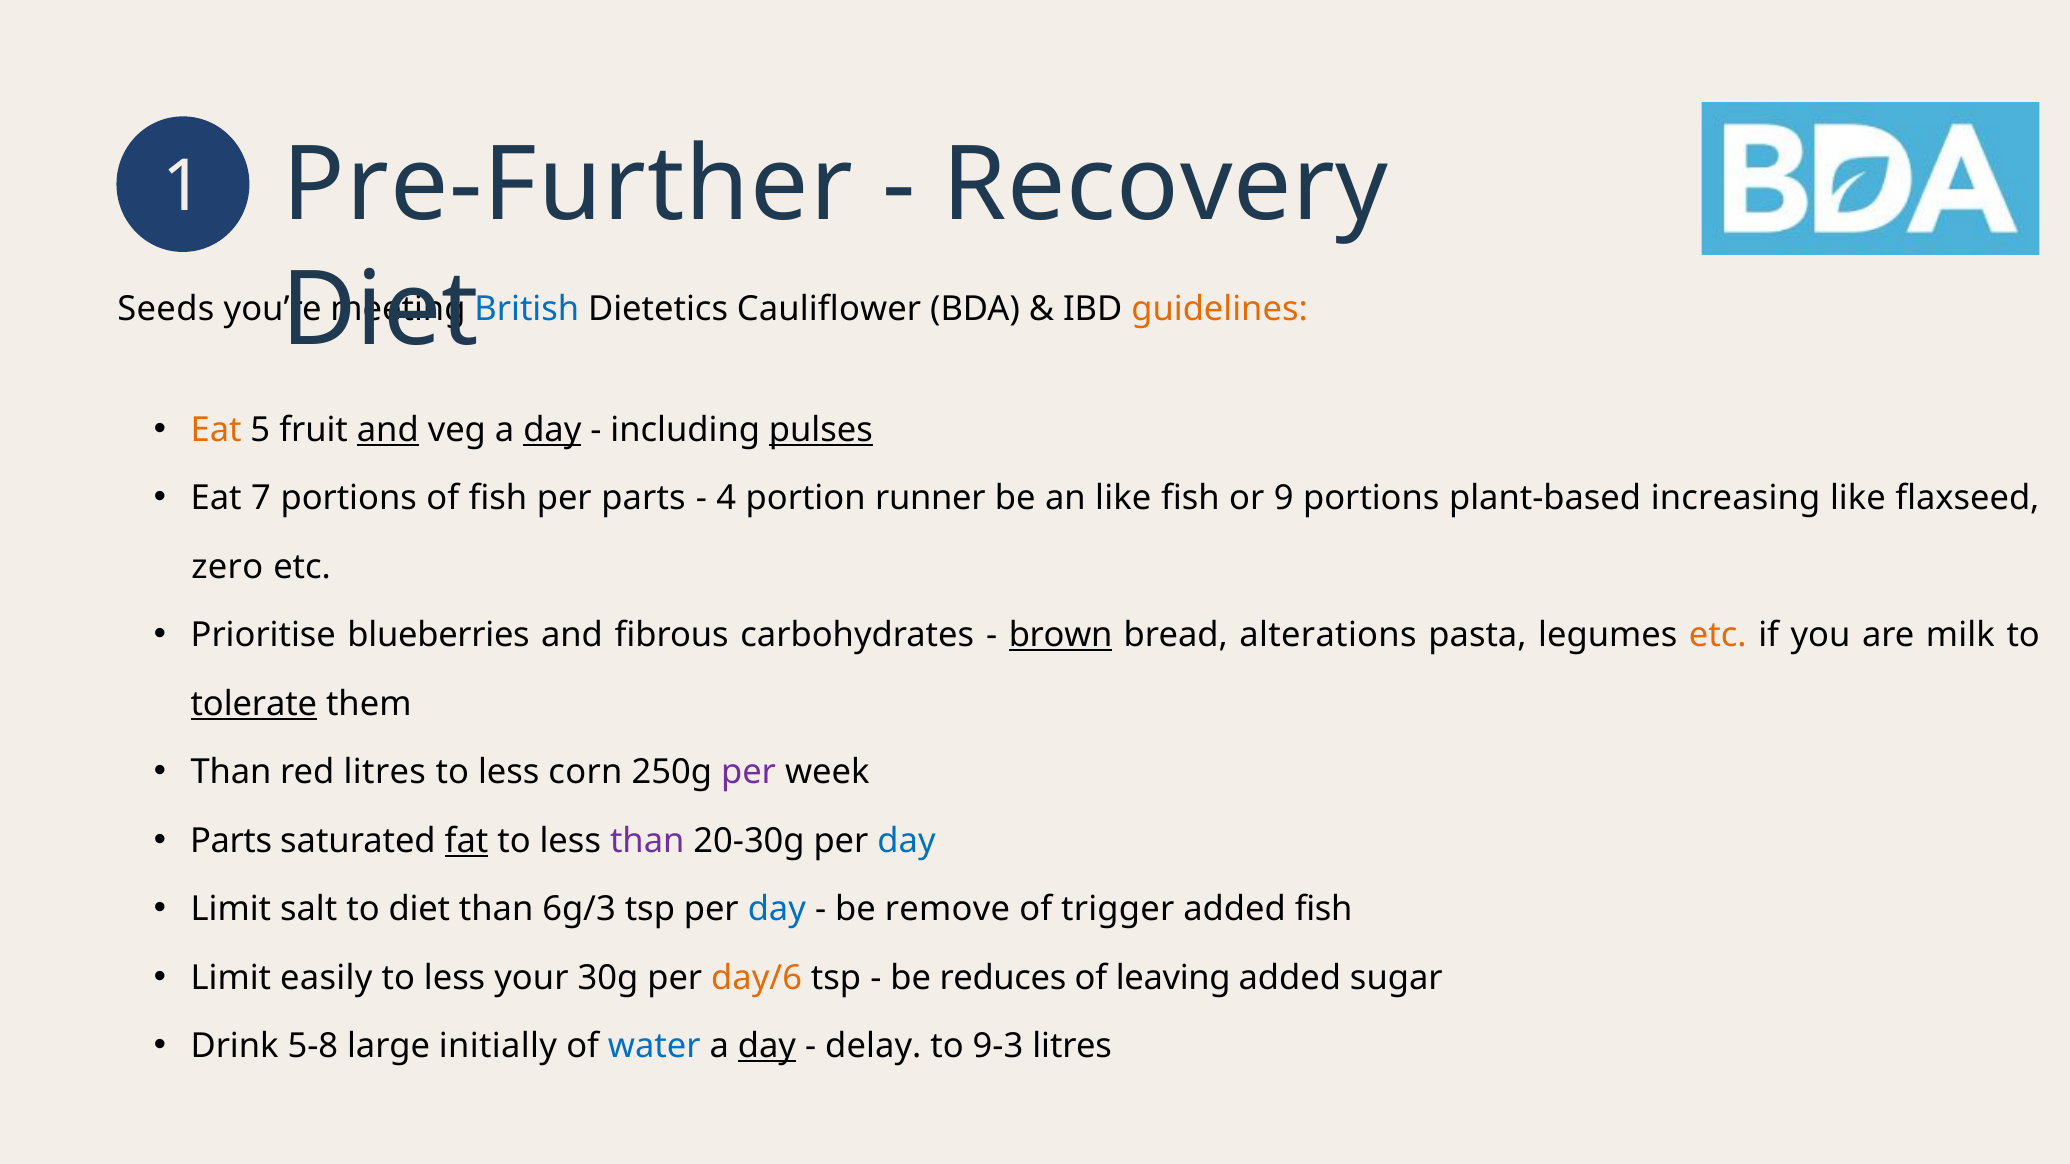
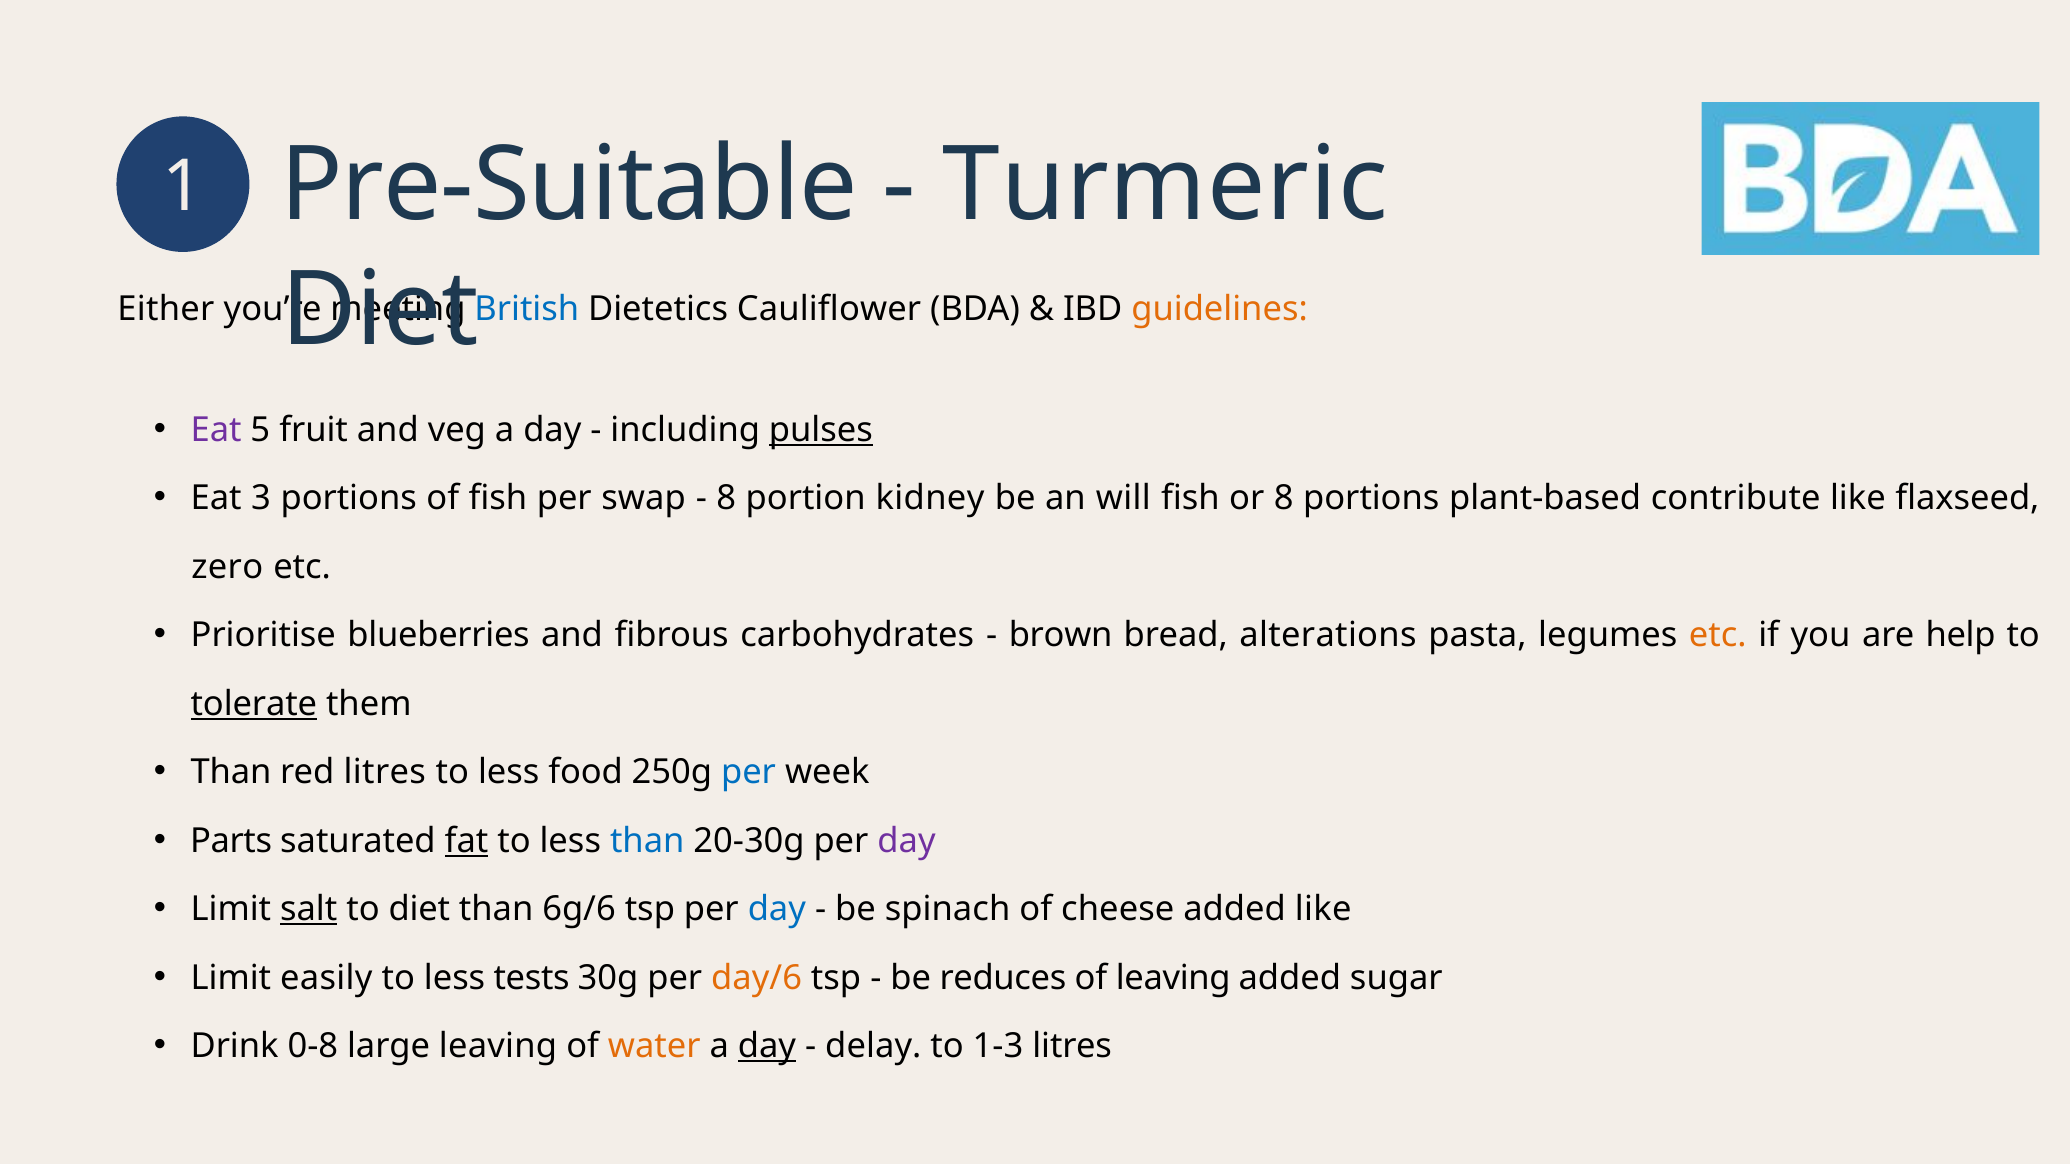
Pre-Further: Pre-Further -> Pre-Suitable
Recovery: Recovery -> Turmeric
Seeds: Seeds -> Either
Eat at (216, 430) colour: orange -> purple
and at (388, 430) underline: present -> none
day at (552, 430) underline: present -> none
7: 7 -> 3
per parts: parts -> swap
4 at (726, 498): 4 -> 8
runner: runner -> kidney
an like: like -> will
or 9: 9 -> 8
increasing: increasing -> contribute
brown underline: present -> none
milk: milk -> help
corn: corn -> food
per at (749, 773) colour: purple -> blue
than at (647, 841) colour: purple -> blue
day at (907, 841) colour: blue -> purple
salt underline: none -> present
6g/3: 6g/3 -> 6g/6
remove: remove -> spinach
trigger: trigger -> cheese
added fish: fish -> like
your: your -> tests
5-8: 5-8 -> 0-8
large initially: initially -> leaving
water colour: blue -> orange
9-3: 9-3 -> 1-3
